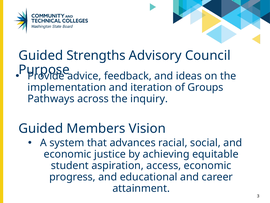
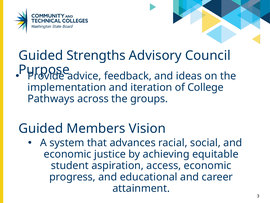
Groups: Groups -> College
inquiry: inquiry -> groups
